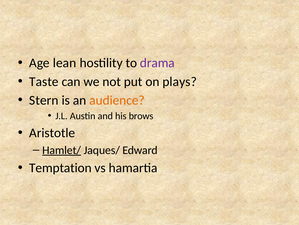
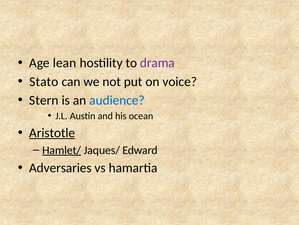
Taste: Taste -> Stato
plays: plays -> voice
audience colour: orange -> blue
brows: brows -> ocean
Aristotle underline: none -> present
Temptation: Temptation -> Adversaries
